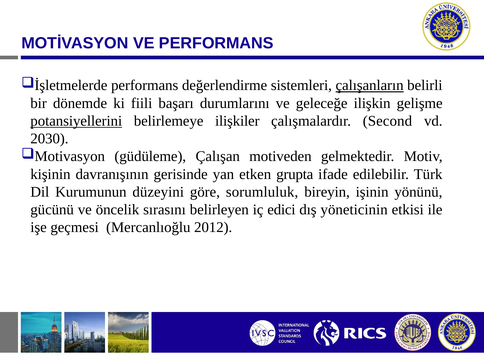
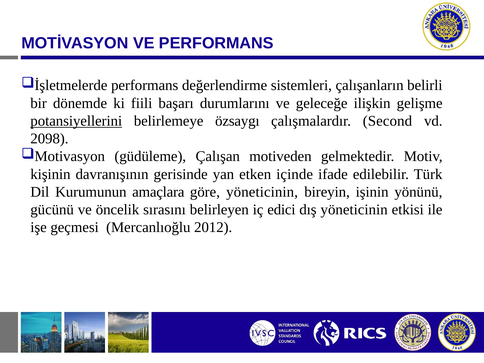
çalışanların underline: present -> none
ilişkiler: ilişkiler -> özsaygı
2030: 2030 -> 2098
grupta: grupta -> içinde
düzeyini: düzeyini -> amaçlara
göre sorumluluk: sorumluluk -> yöneticinin
